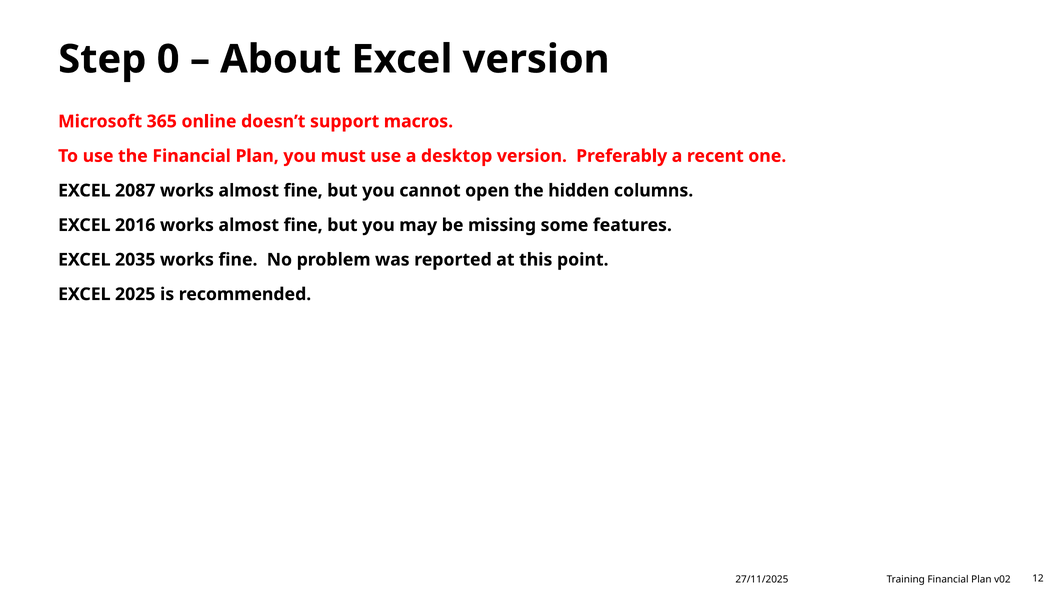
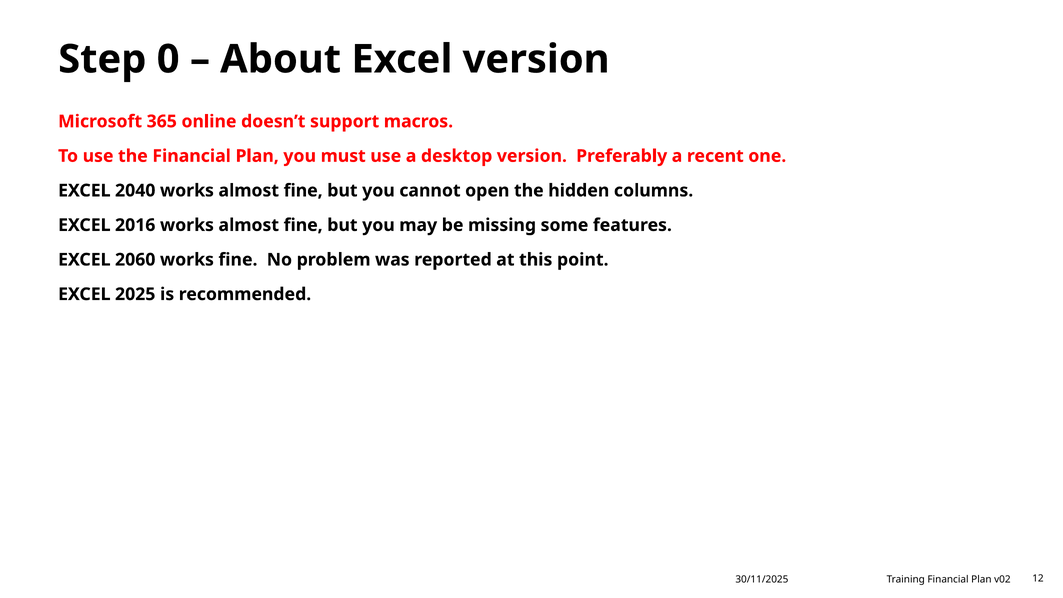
2087: 2087 -> 2040
2035: 2035 -> 2060
27/11/2025: 27/11/2025 -> 30/11/2025
